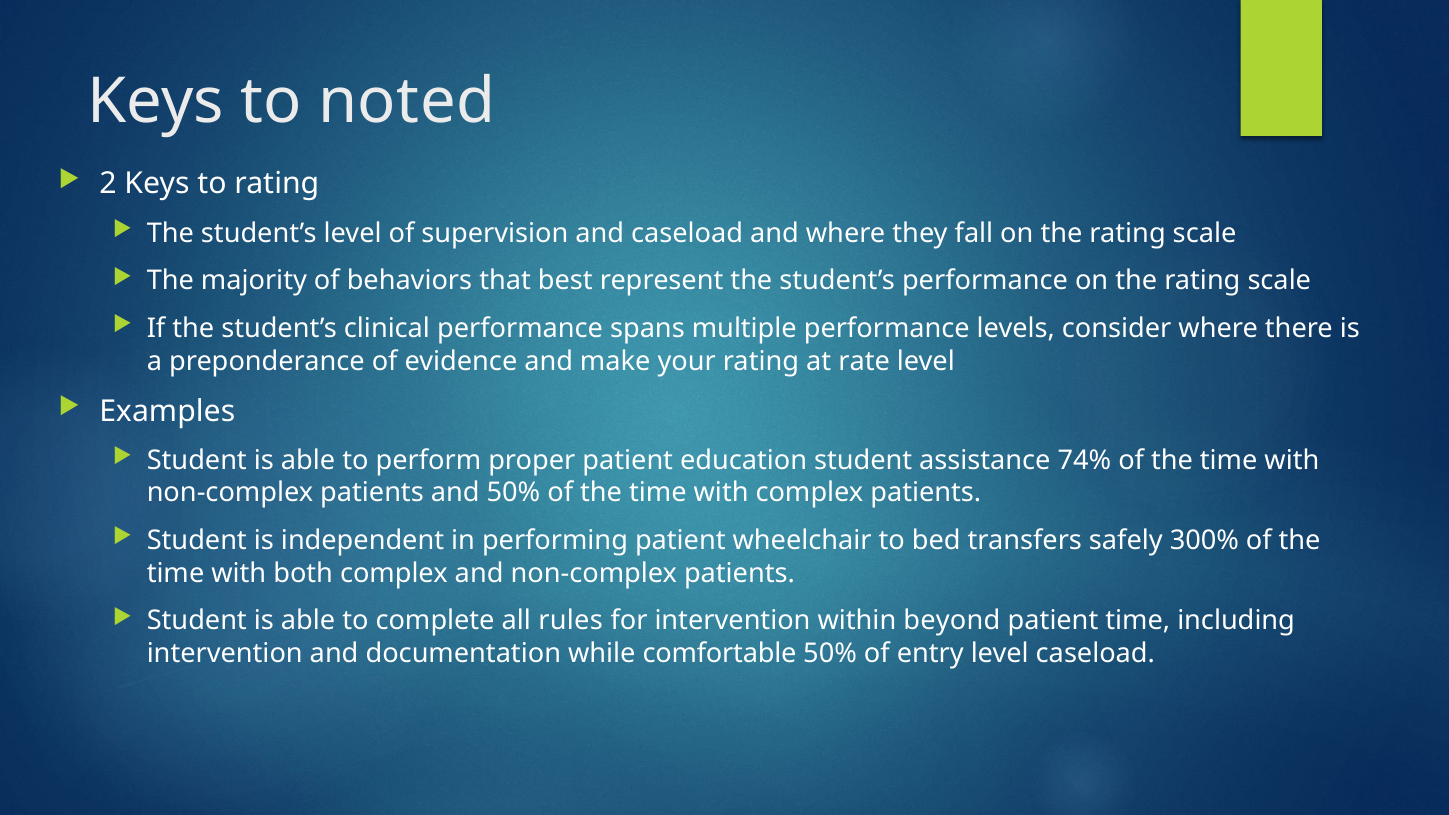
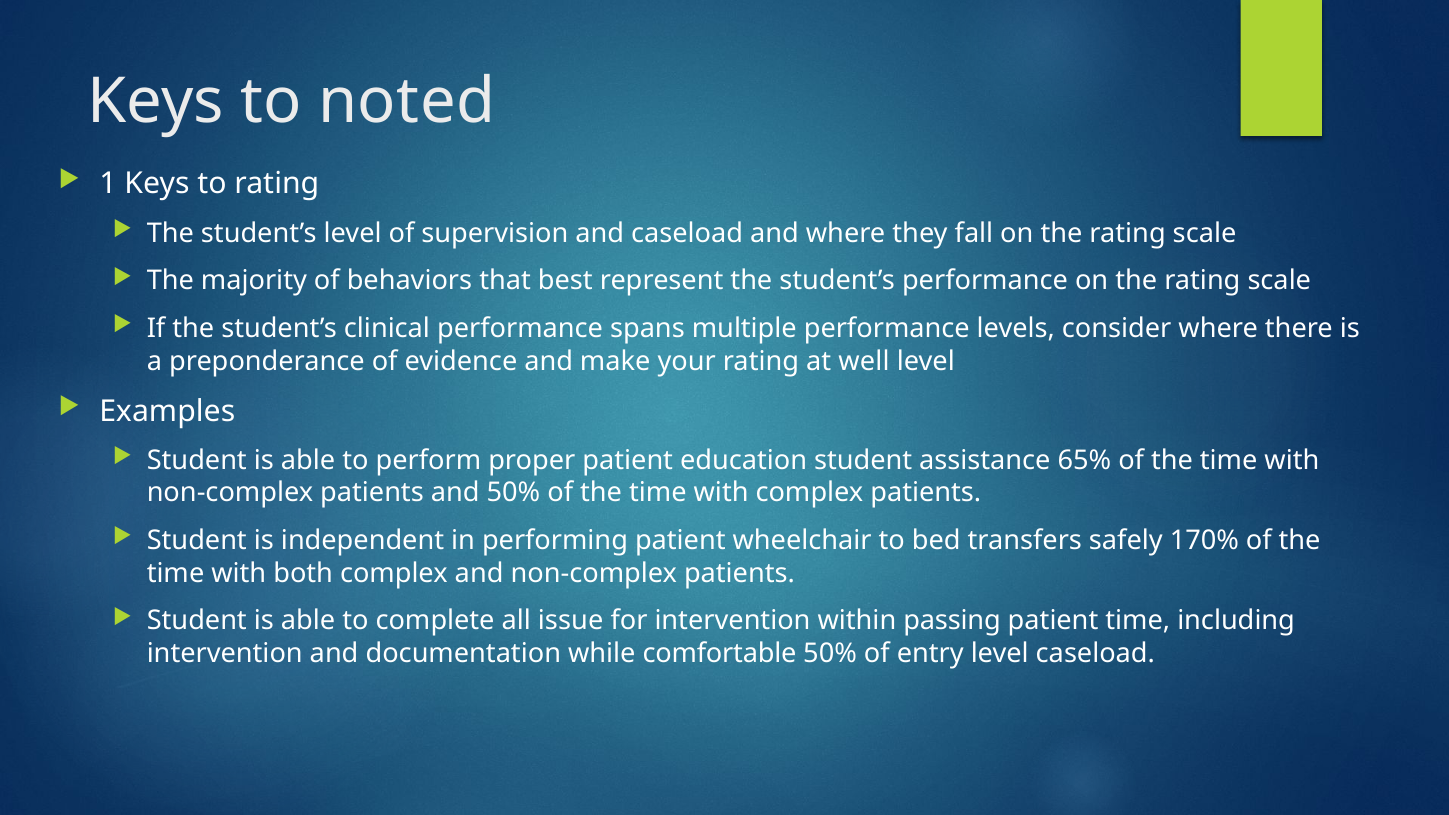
2: 2 -> 1
rate: rate -> well
74%: 74% -> 65%
300%: 300% -> 170%
rules: rules -> issue
beyond: beyond -> passing
